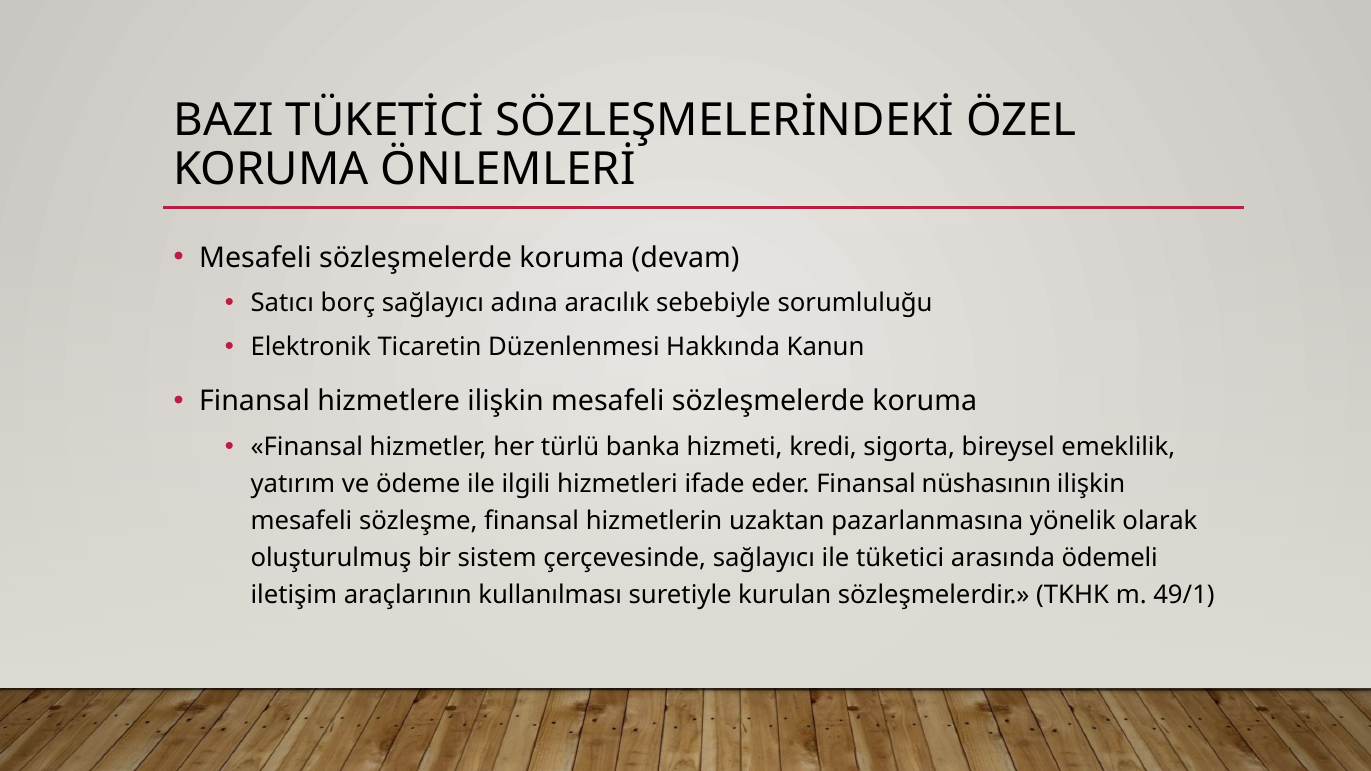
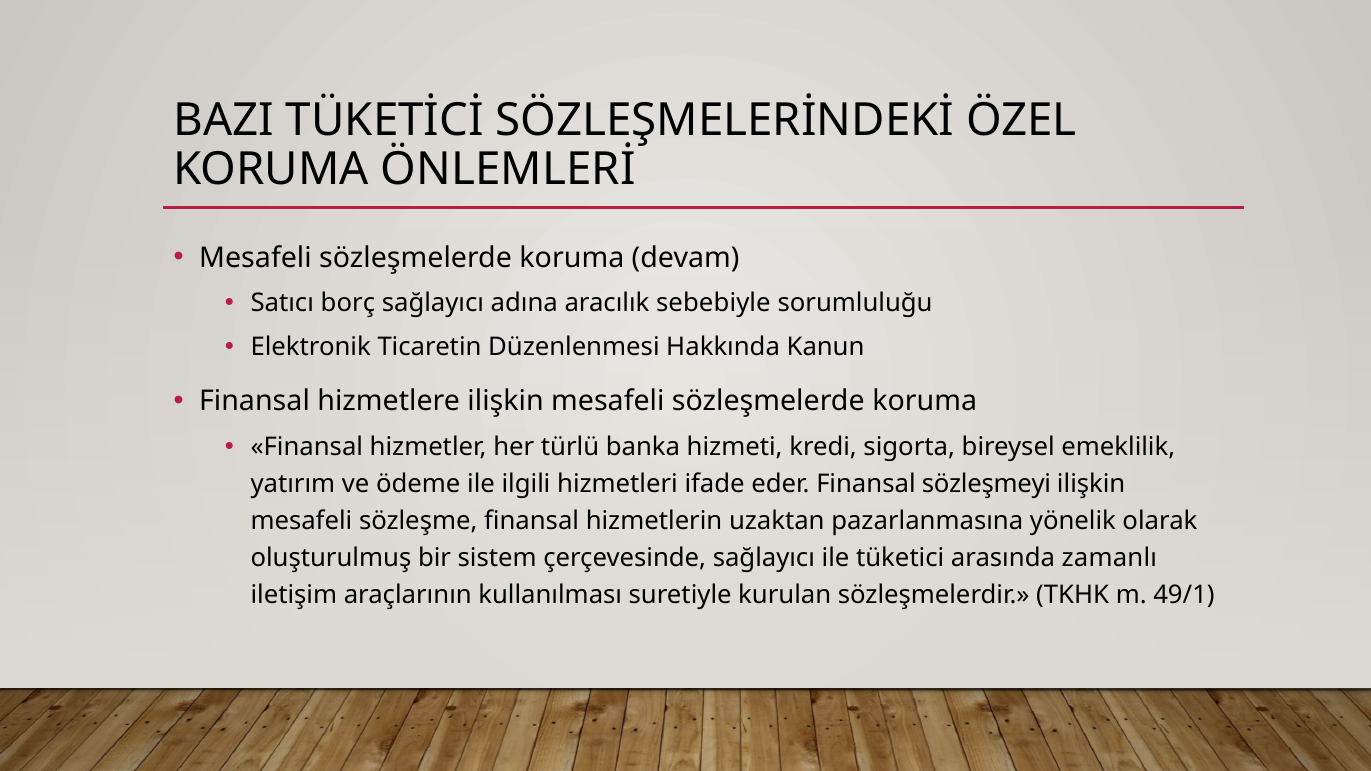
nüshasının: nüshasının -> sözleşmeyi
ödemeli: ödemeli -> zamanlı
